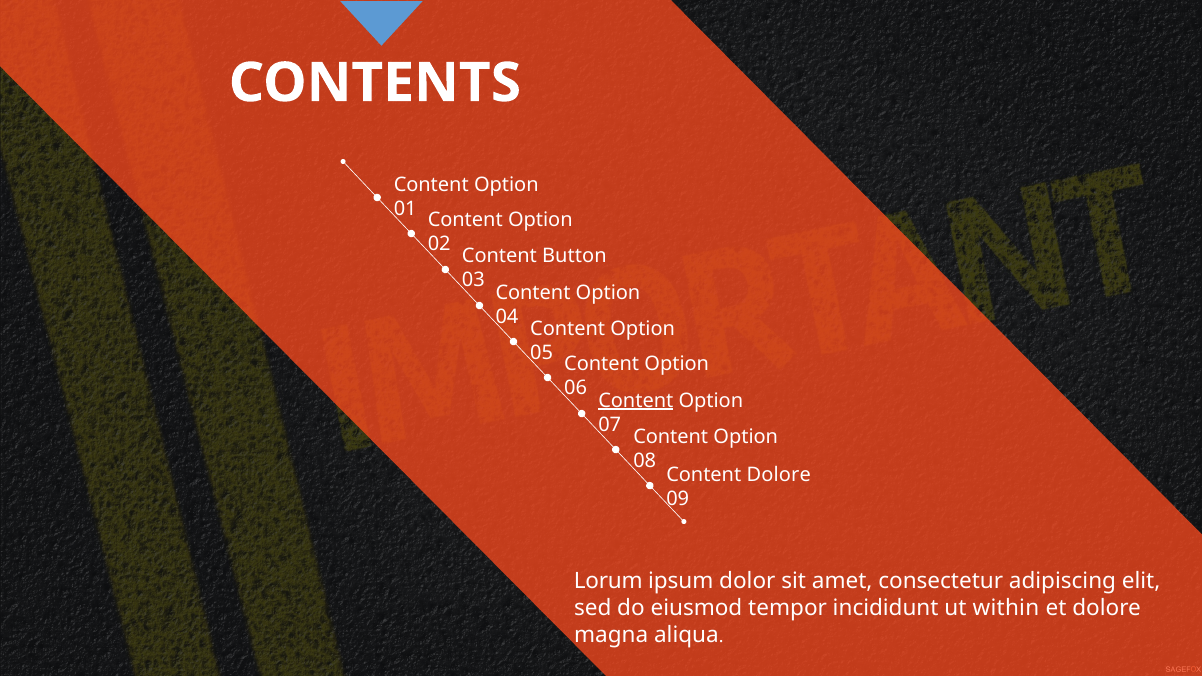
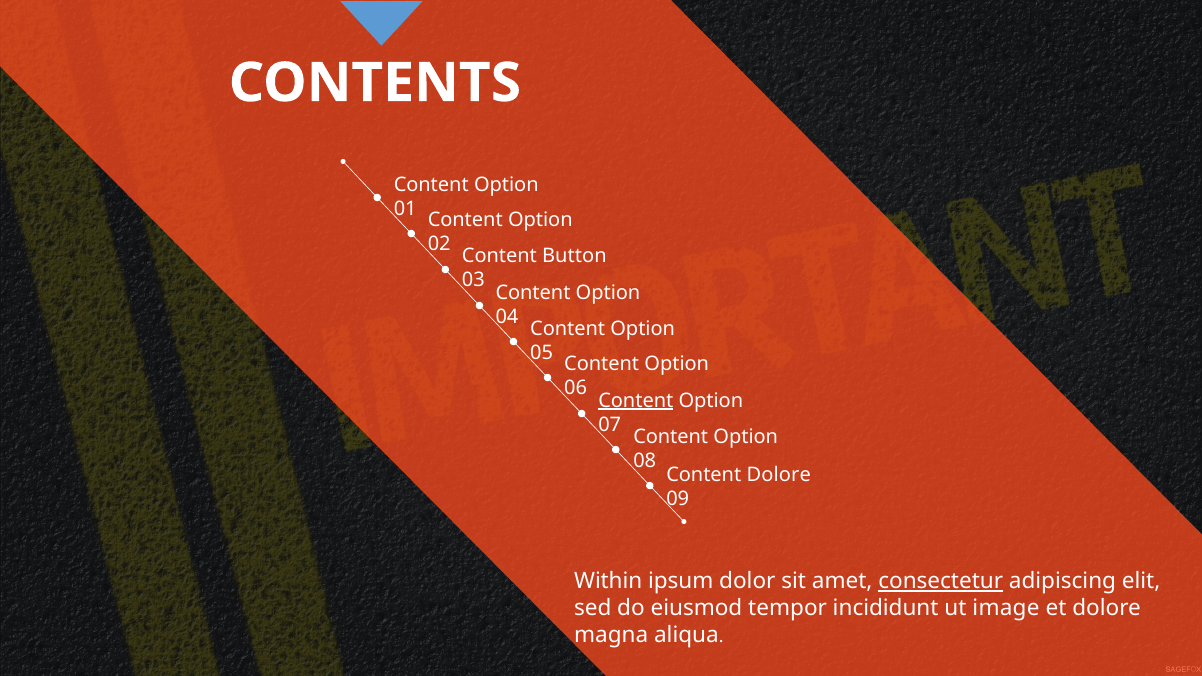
Lorum: Lorum -> Within
consectetur underline: none -> present
within: within -> image
